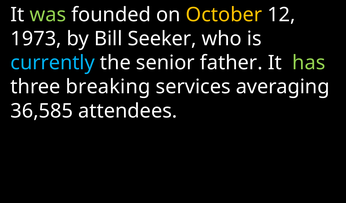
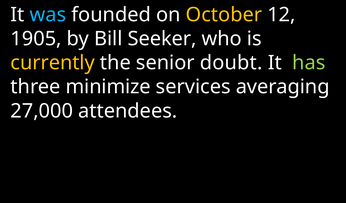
was colour: light green -> light blue
1973: 1973 -> 1905
currently colour: light blue -> yellow
father: father -> doubt
breaking: breaking -> minimize
36,585: 36,585 -> 27,000
